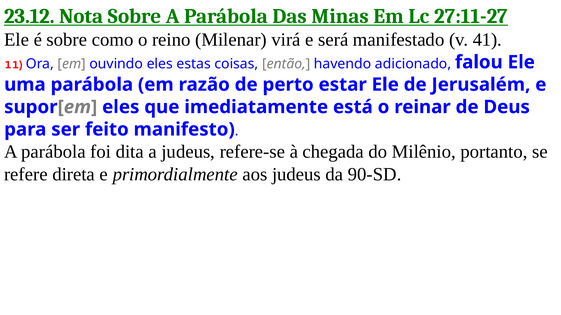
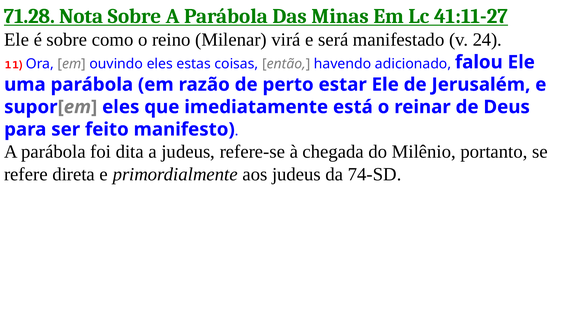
23.12: 23.12 -> 71.28
27:11-27: 27:11-27 -> 41:11-27
41: 41 -> 24
90-SD: 90-SD -> 74-SD
